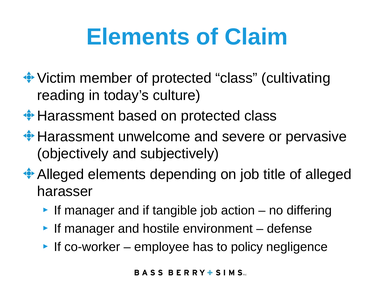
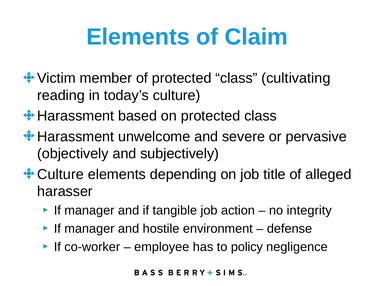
Alleged at (61, 174): Alleged -> Culture
differing: differing -> integrity
